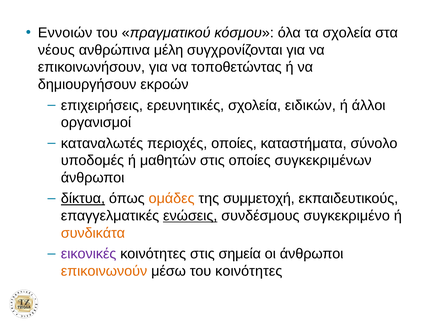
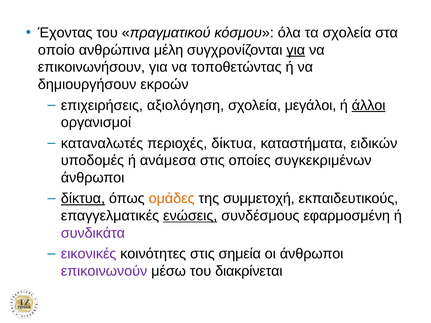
Εννοιών: Εννοιών -> Έχοντας
νέους: νέους -> οποίο
για at (296, 50) underline: none -> present
ερευνητικές: ερευνητικές -> αξιολόγηση
ειδικών: ειδικών -> μεγάλοι
άλλοι underline: none -> present
περιοχές οποίες: οποίες -> δίκτυα
σύνολο: σύνολο -> ειδικών
μαθητών: μαθητών -> ανάμεσα
συγκεκριμένο: συγκεκριμένο -> εφαρμοσμένη
συνδικάτα colour: orange -> purple
επικοινωνούν colour: orange -> purple
του κοινότητες: κοινότητες -> διακρίνεται
